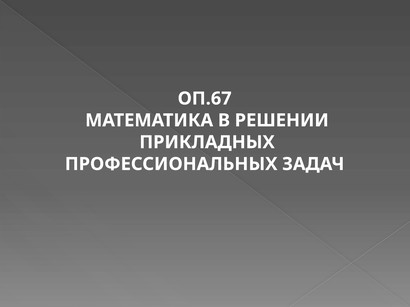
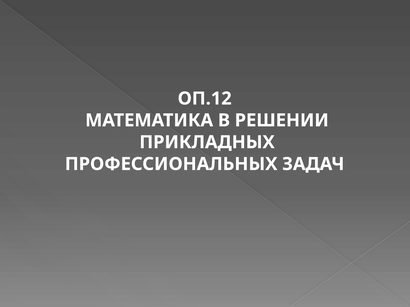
ОП.67: ОП.67 -> ОП.12
